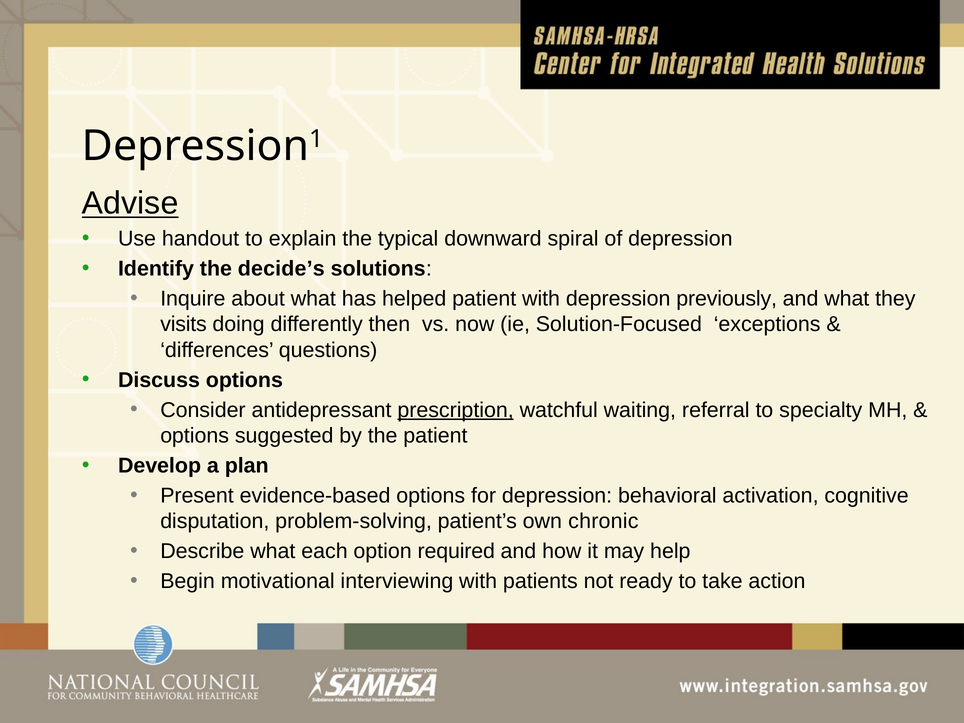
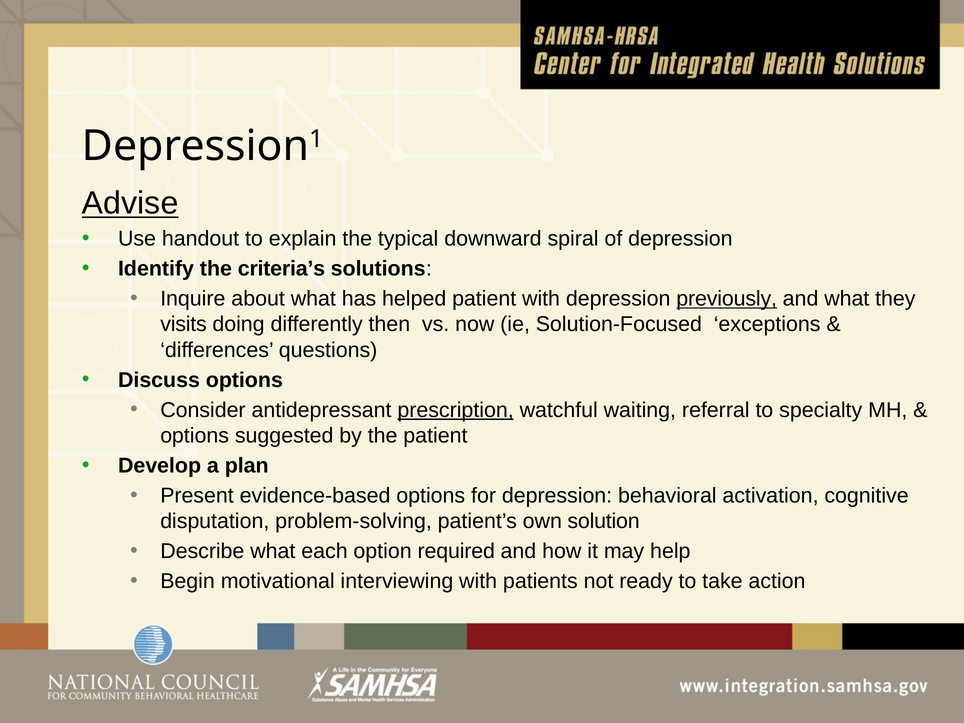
decide’s: decide’s -> criteria’s
previously underline: none -> present
chronic: chronic -> solution
